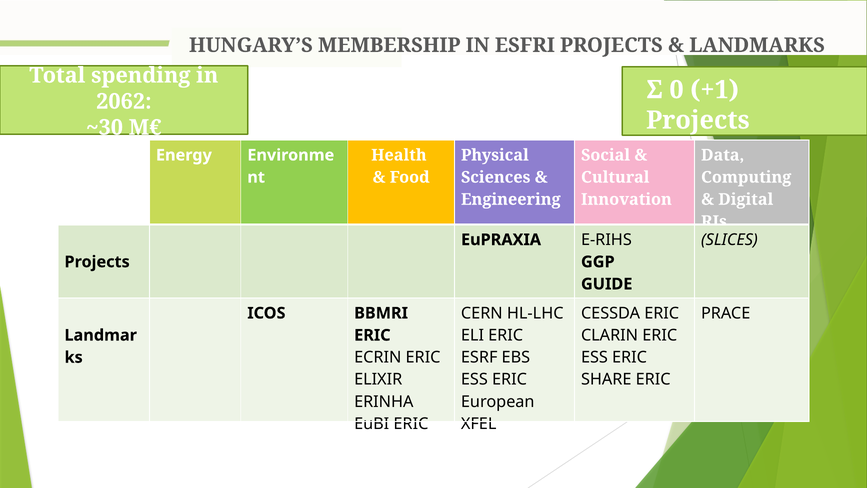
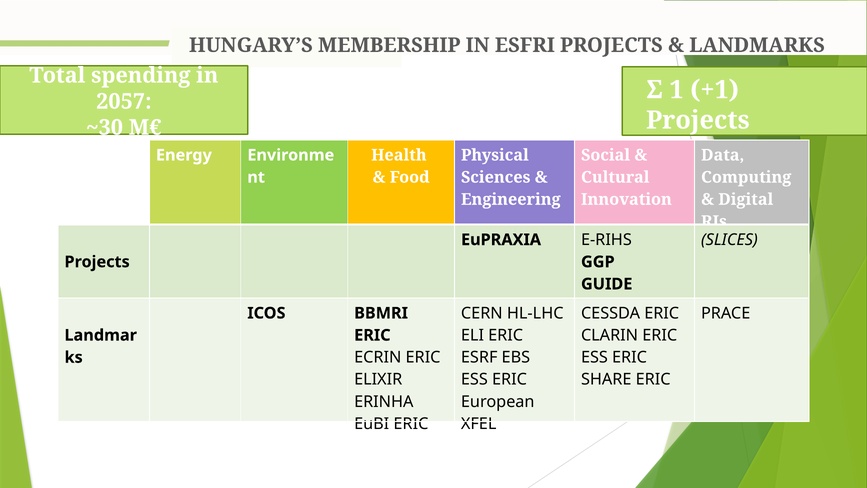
0: 0 -> 1
2062: 2062 -> 2057
